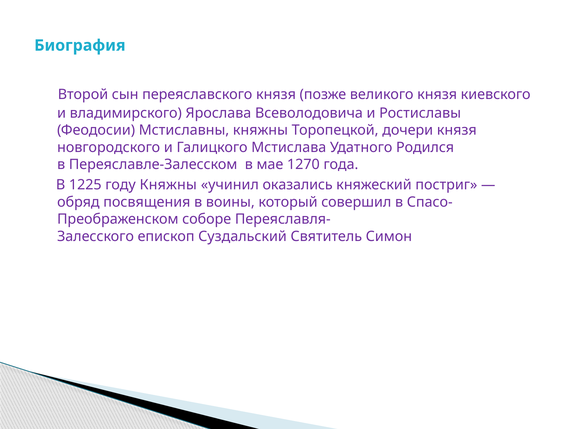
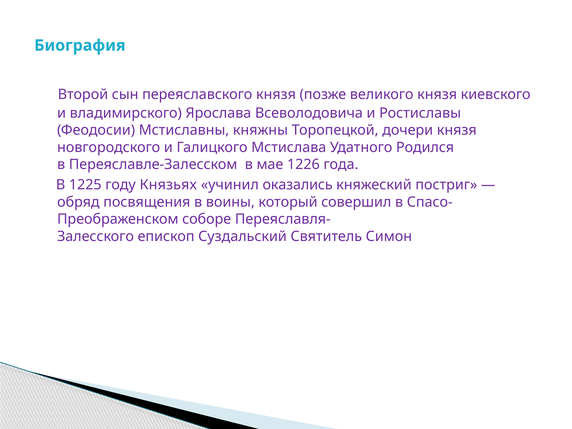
1270: 1270 -> 1226
году Княжны: Княжны -> Князьях
